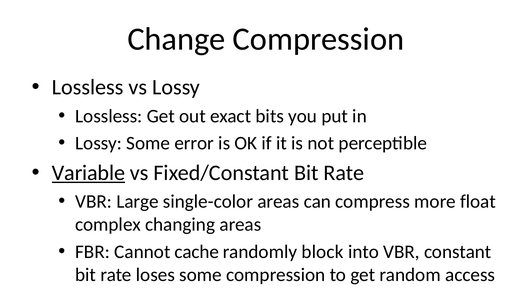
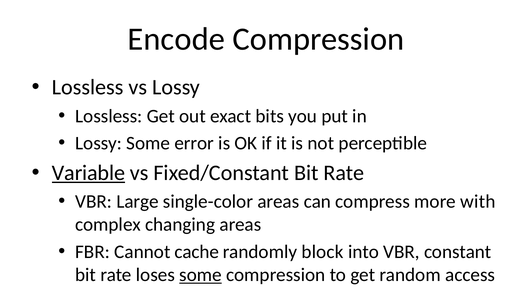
Change: Change -> Encode
float: float -> with
some at (201, 275) underline: none -> present
